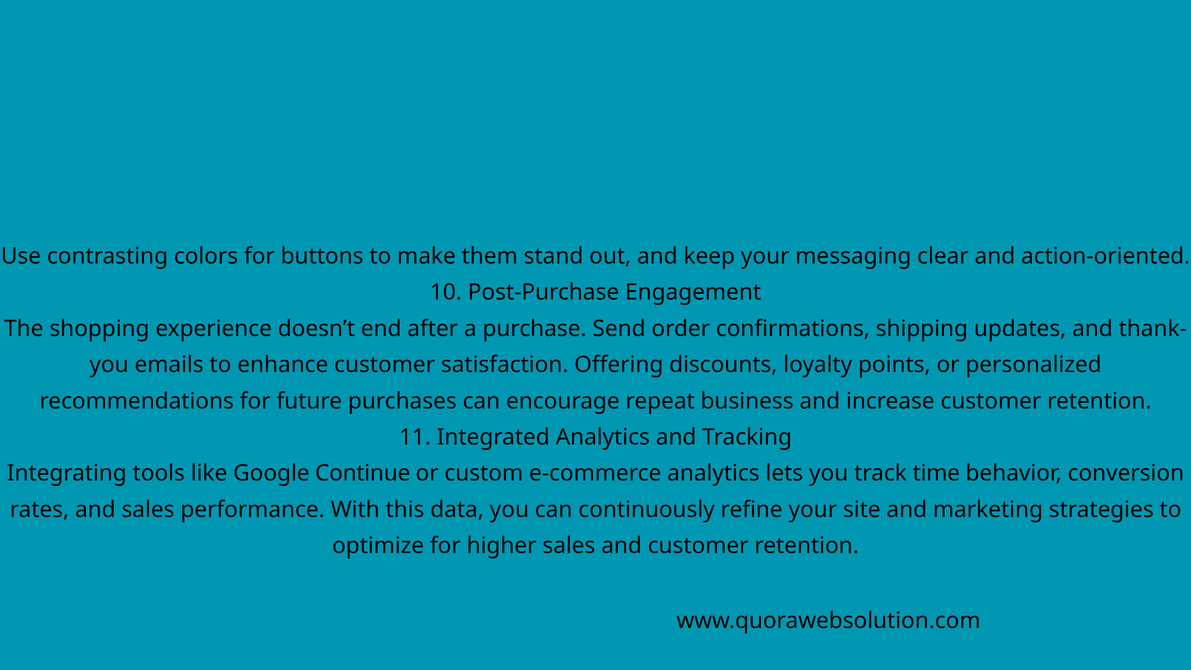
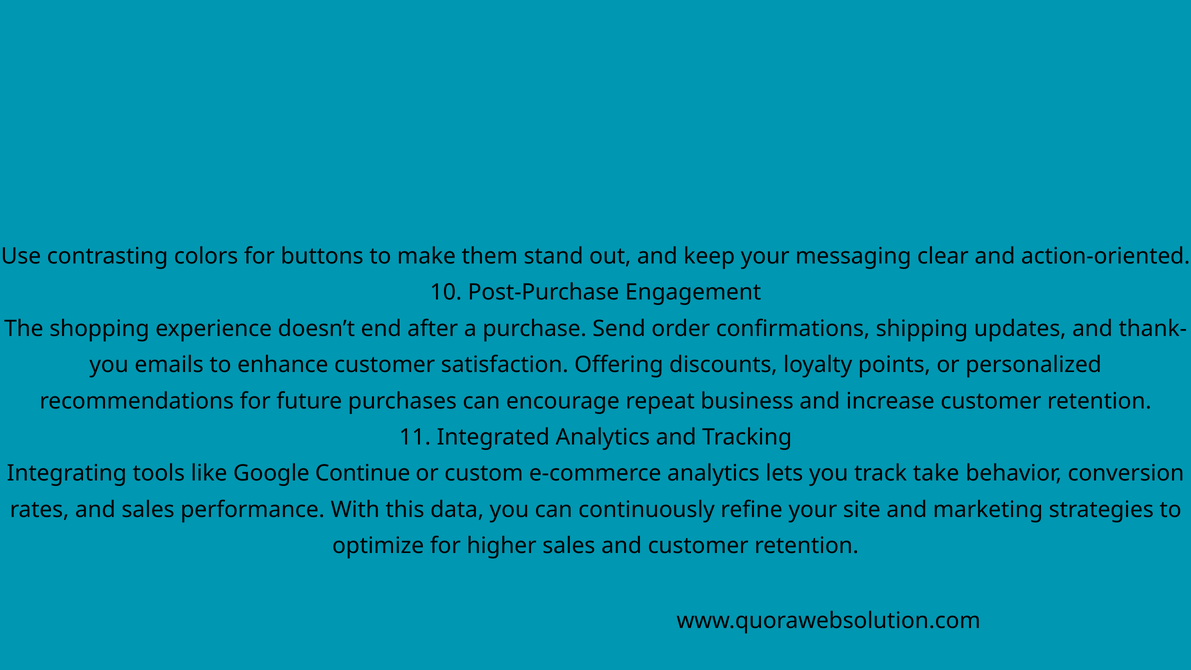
time: time -> take
